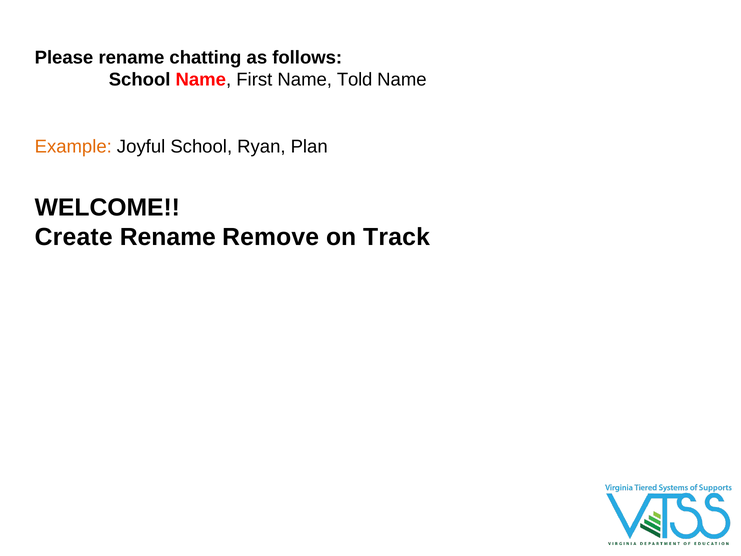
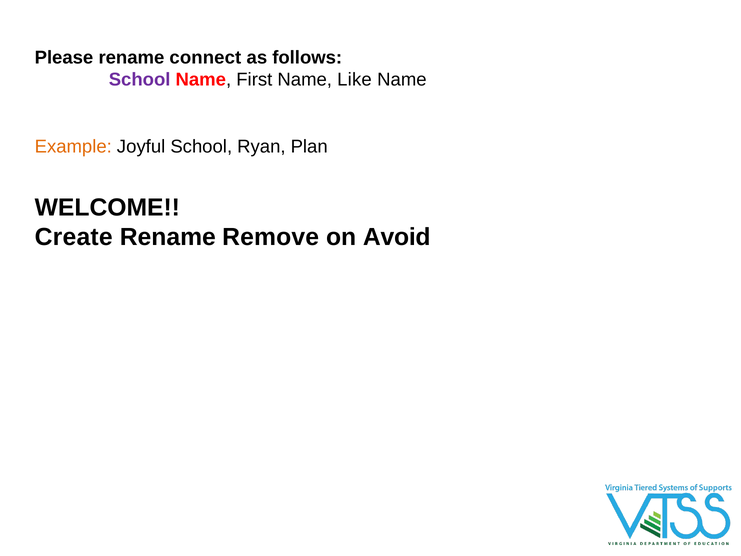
chatting: chatting -> connect
School at (140, 80) colour: black -> purple
Told: Told -> Like
Track: Track -> Avoid
